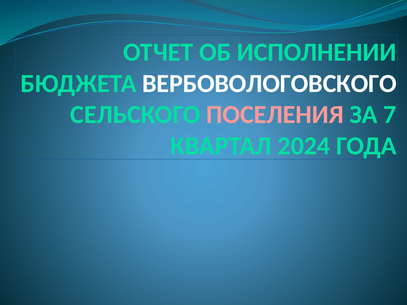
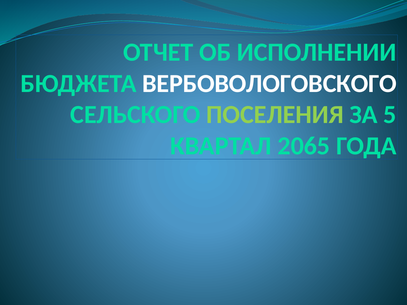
ПОСЕЛЕНИЯ colour: pink -> light green
7: 7 -> 5
2024: 2024 -> 2065
